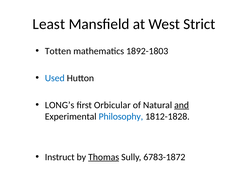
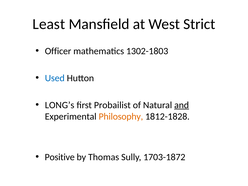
Totten: Totten -> Officer
1892-1803: 1892-1803 -> 1302-1803
Orbicular: Orbicular -> Probailist
Philosophy colour: blue -> orange
Instruct: Instruct -> Positive
Thomas underline: present -> none
6783-1872: 6783-1872 -> 1703-1872
